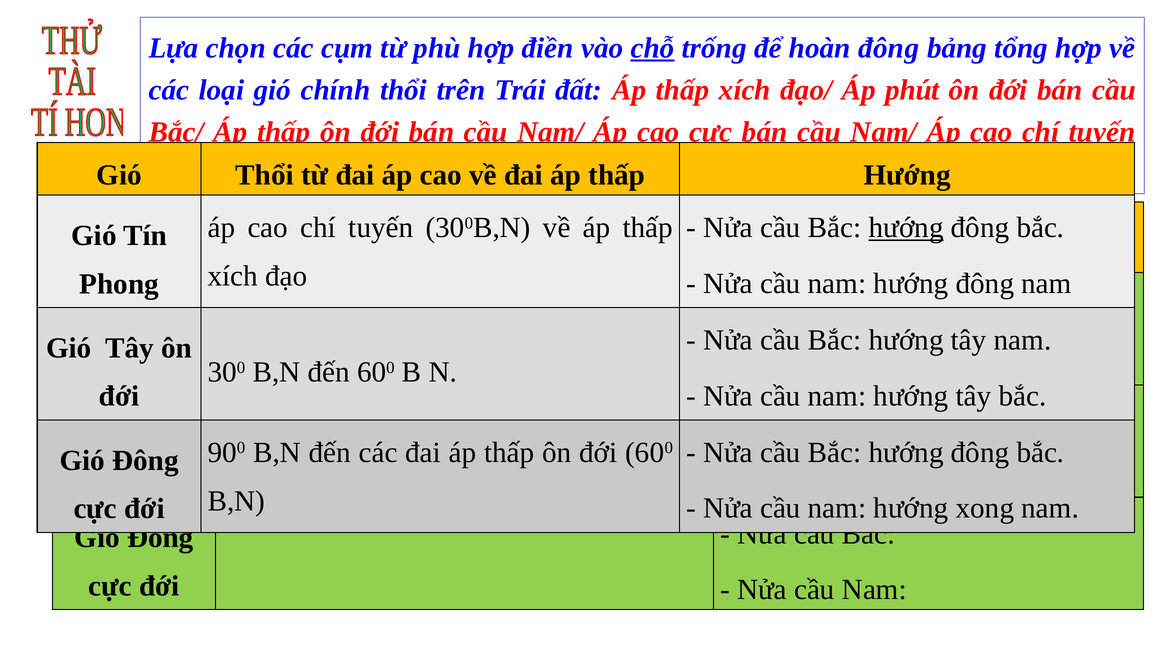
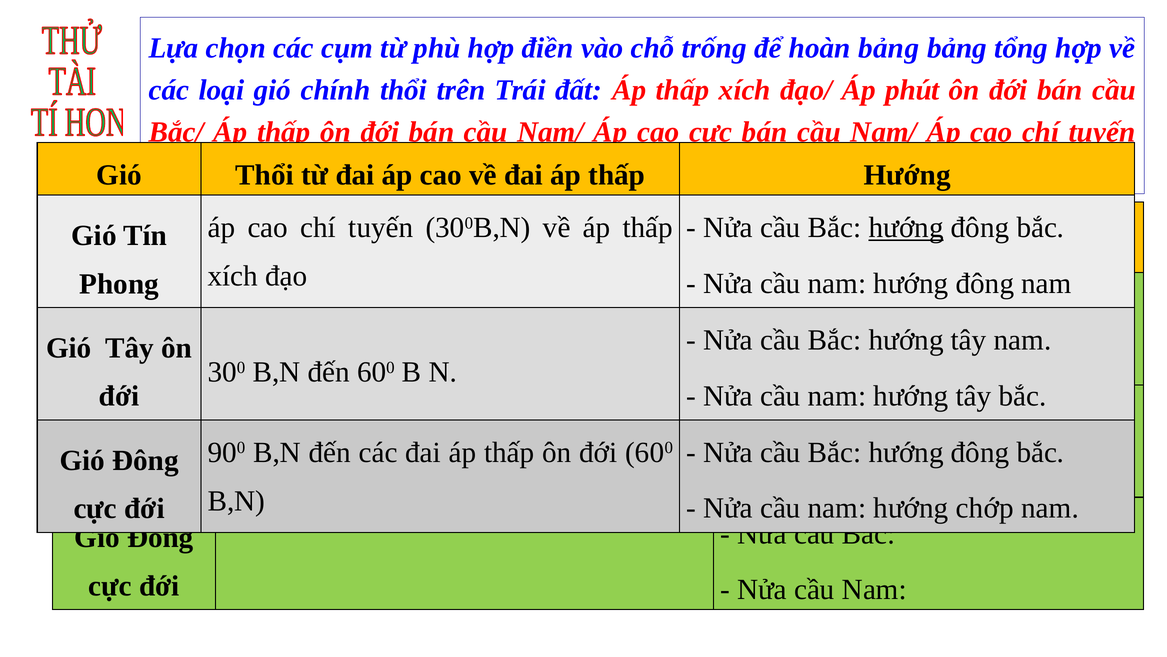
chỗ underline: present -> none
hoàn đông: đông -> bảng
xong: xong -> chớp
